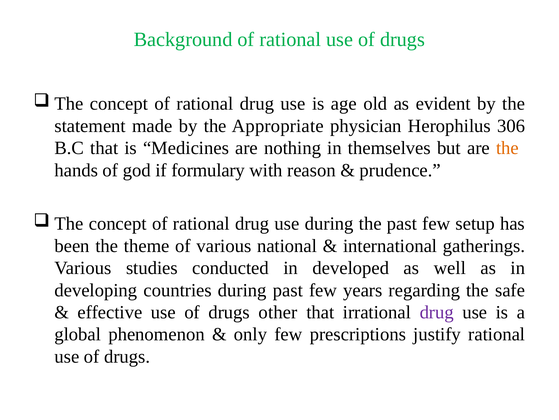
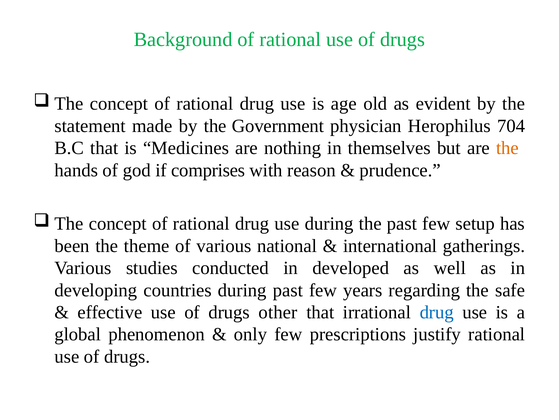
Appropriate: Appropriate -> Government
306: 306 -> 704
formulary: formulary -> comprises
drug at (437, 312) colour: purple -> blue
